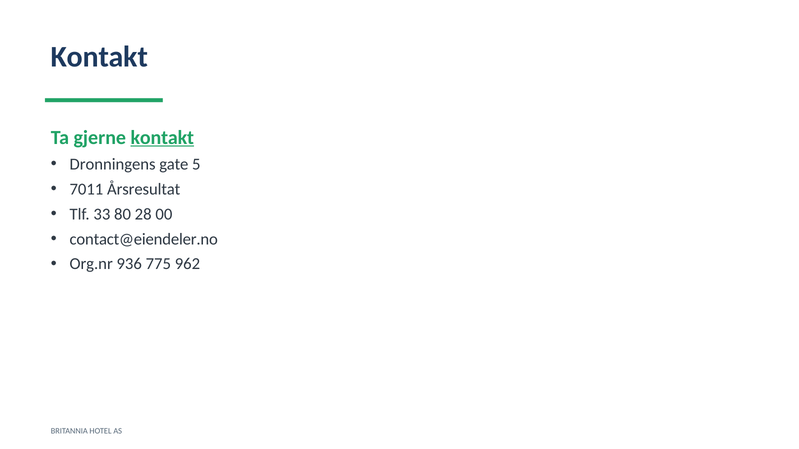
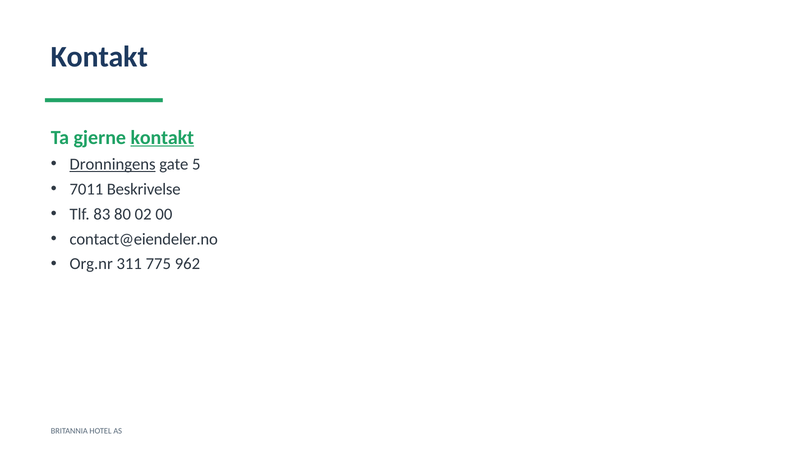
Dronningens underline: none -> present
Årsresultat: Årsresultat -> Beskrivelse
33: 33 -> 83
28: 28 -> 02
936: 936 -> 311
